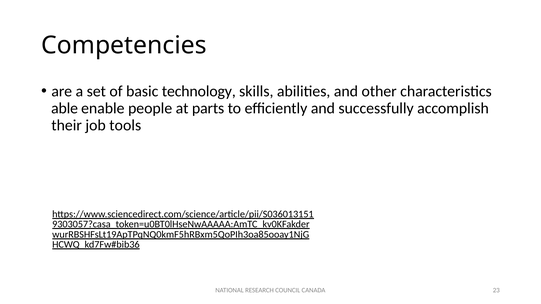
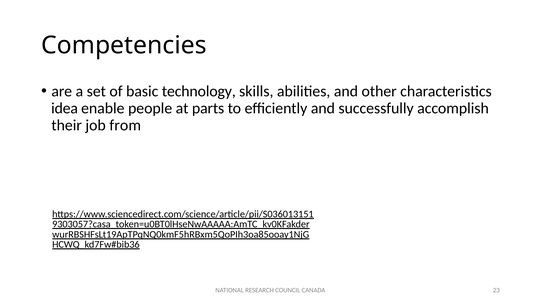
able: able -> idea
tools: tools -> from
